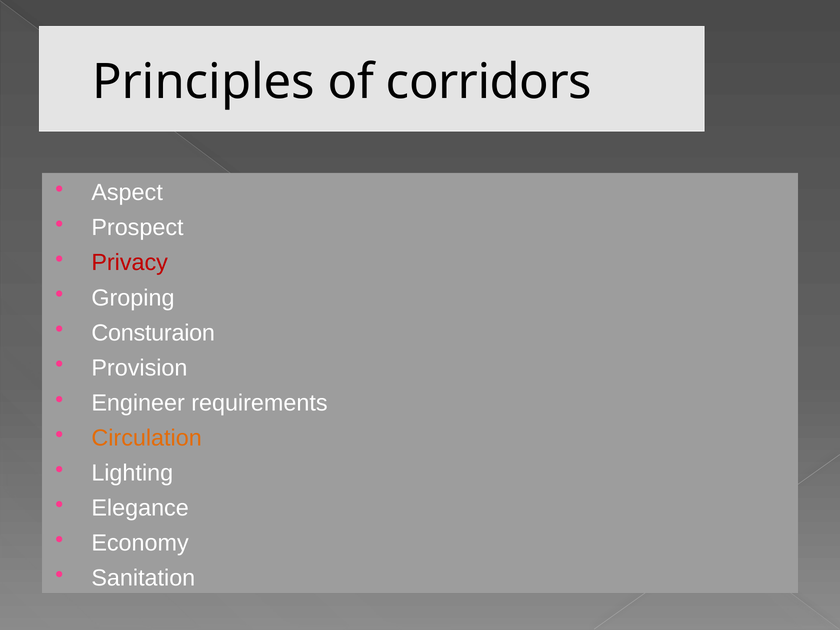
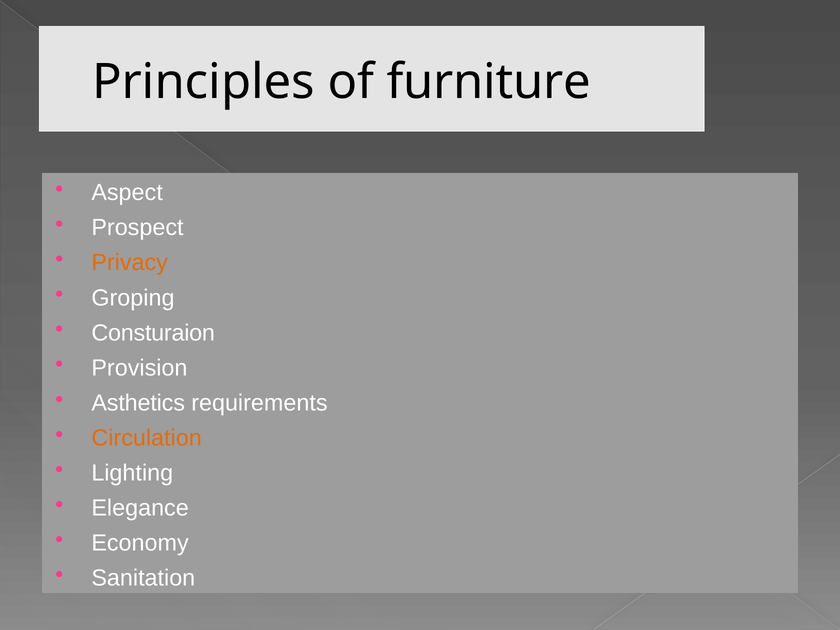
corridors: corridors -> furniture
Privacy colour: red -> orange
Engineer: Engineer -> Asthetics
